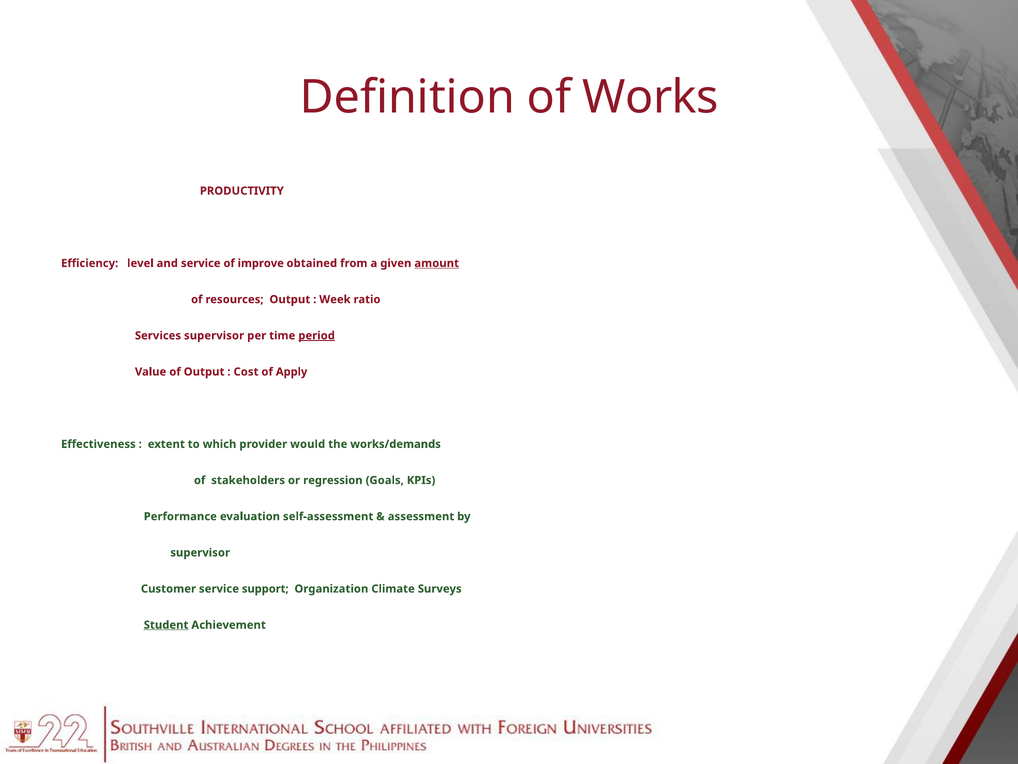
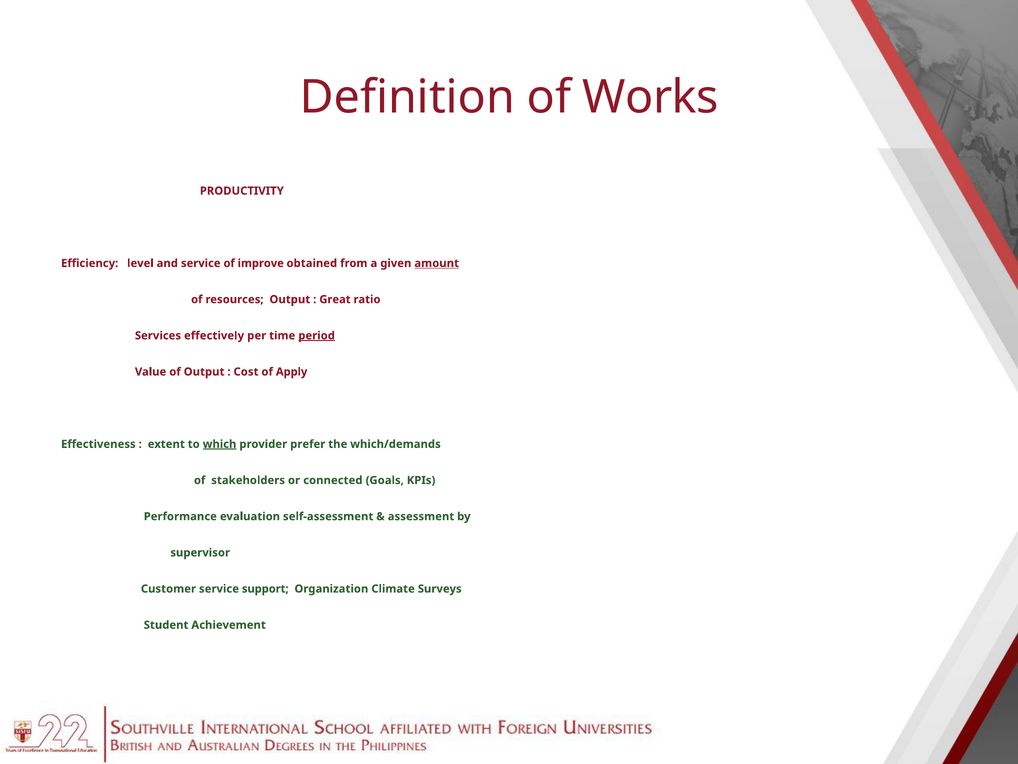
Week: Week -> Great
Services supervisor: supervisor -> effectively
which underline: none -> present
would: would -> prefer
works/demands: works/demands -> which/demands
regression: regression -> connected
Student underline: present -> none
